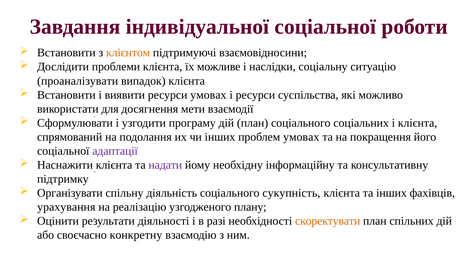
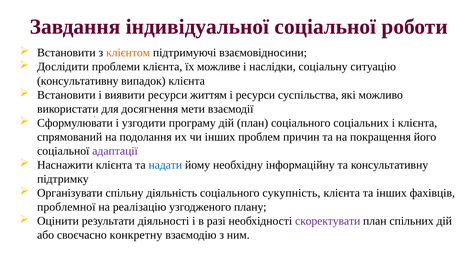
проаналізувати at (78, 81): проаналізувати -> консультативну
ресурси умовах: умовах -> життям
проблем умовах: умовах -> причин
надати colour: purple -> blue
урахування: урахування -> проблемної
скоректувати colour: orange -> purple
